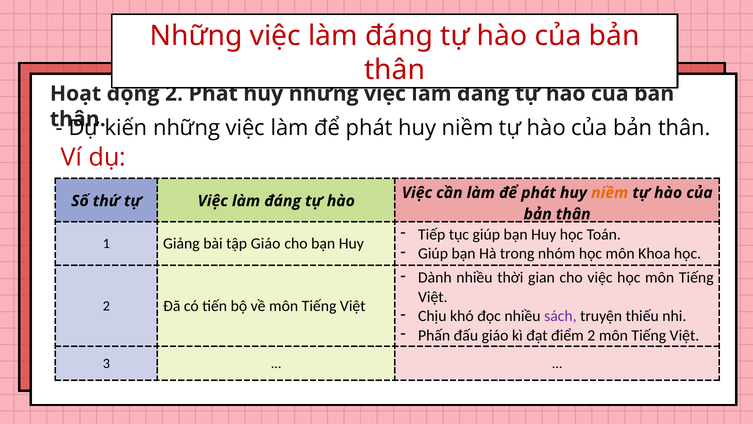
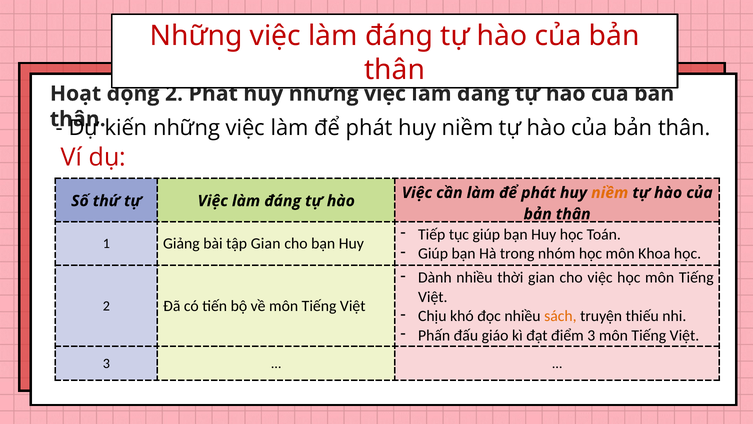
tập Giáo: Giáo -> Gian
sách colour: purple -> orange
điểm 2: 2 -> 3
